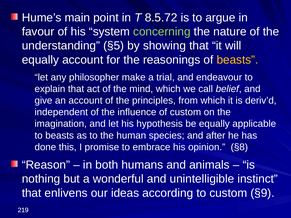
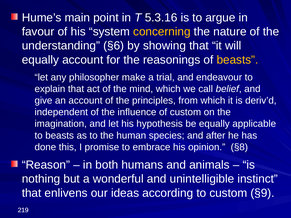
8.5.72: 8.5.72 -> 5.3.16
concerning colour: light green -> yellow
§5: §5 -> §6
